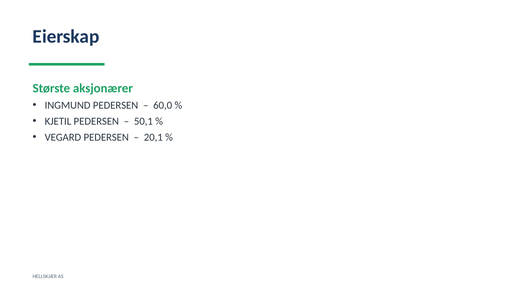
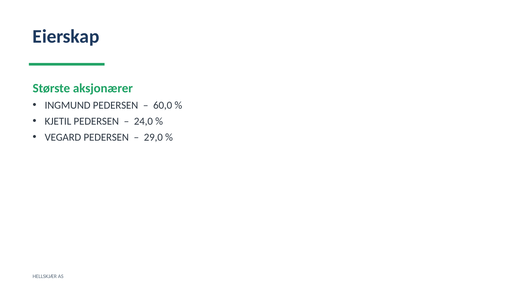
50,1: 50,1 -> 24,0
20,1: 20,1 -> 29,0
